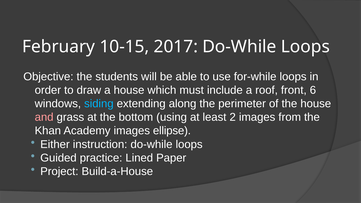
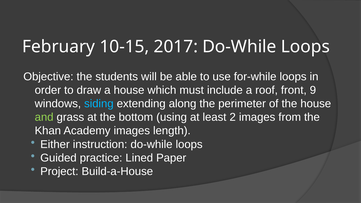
6: 6 -> 9
and colour: pink -> light green
ellipse: ellipse -> length
